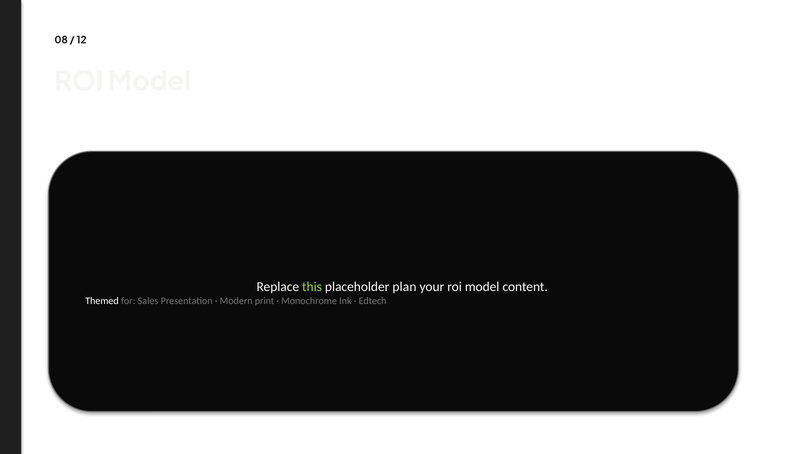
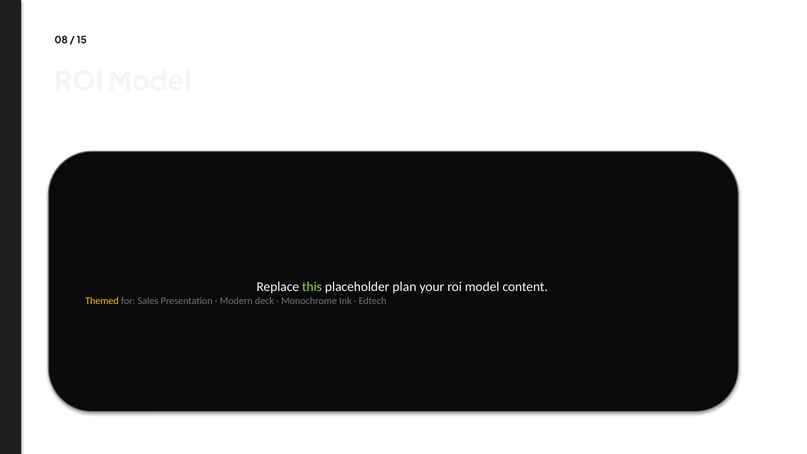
12: 12 -> 15
Themed colour: white -> yellow
print: print -> deck
